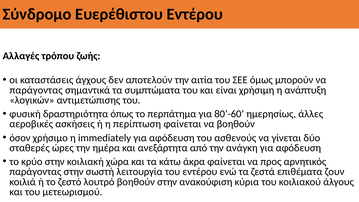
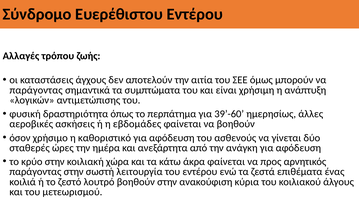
80’-60: 80’-60 -> 39’-60
περίπτωση: περίπτωση -> εβδομάδες
immediately: immediately -> καθοριστικό
ζουν: ζουν -> ένας
